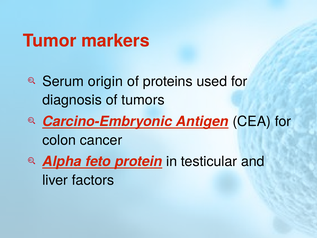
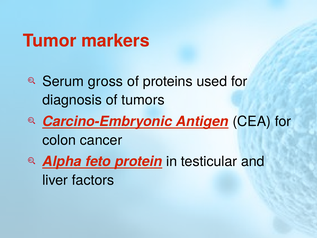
origin: origin -> gross
